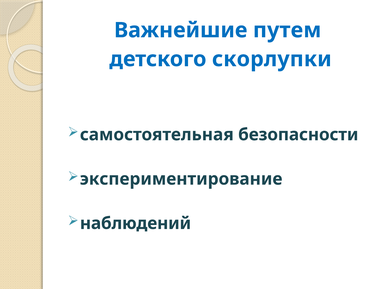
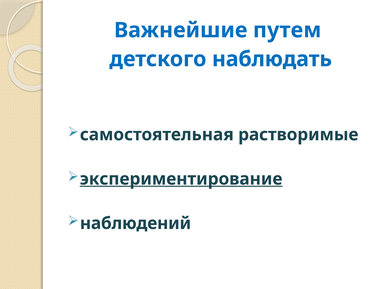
скорлупки: скорлупки -> наблюдать
безопасности: безопасности -> растворимые
экспериментирование underline: none -> present
